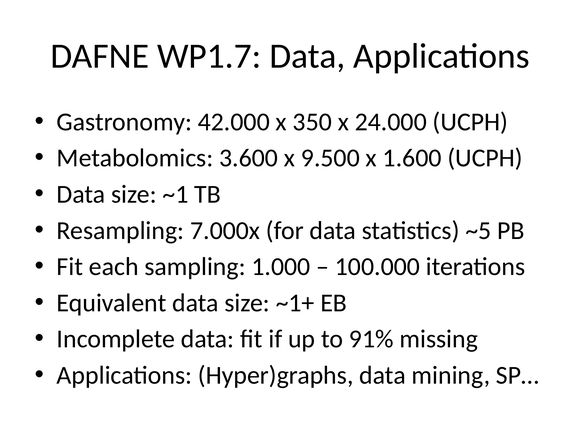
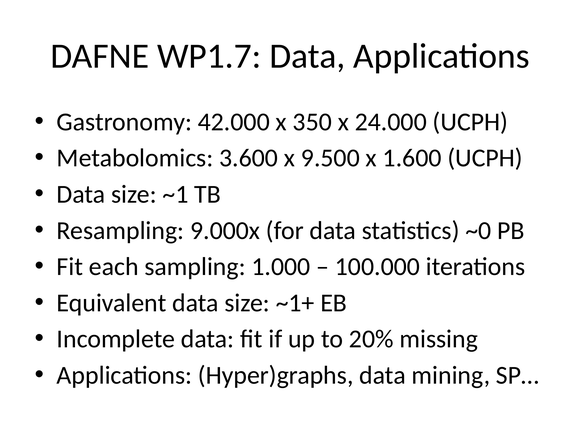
7.000x: 7.000x -> 9.000x
~5: ~5 -> ~0
91%: 91% -> 20%
